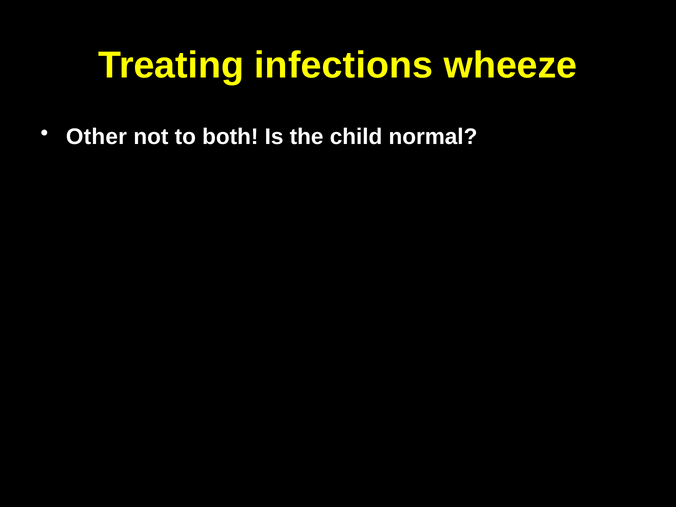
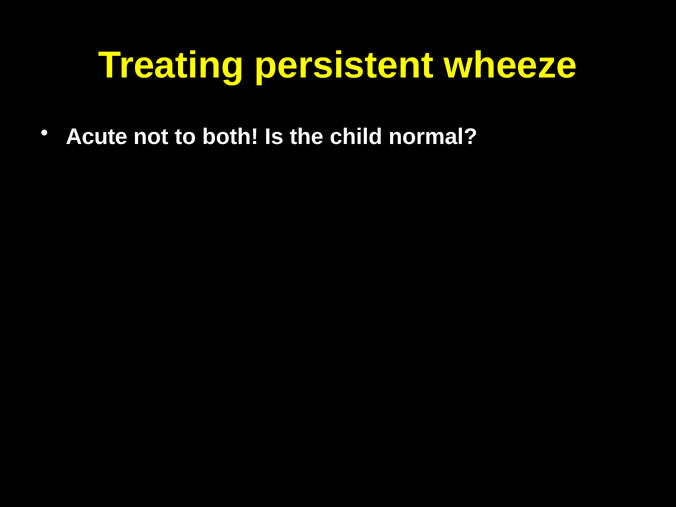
infections: infections -> persistent
Other: Other -> Acute
